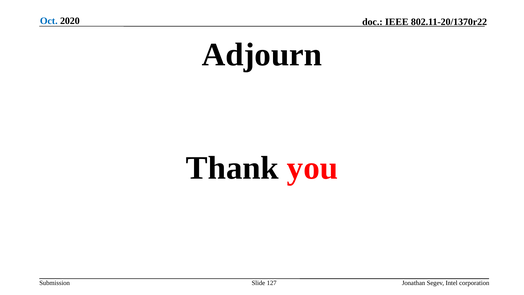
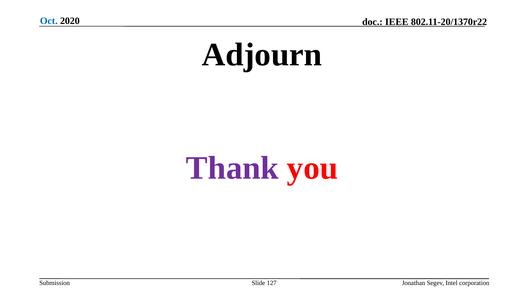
Thank colour: black -> purple
